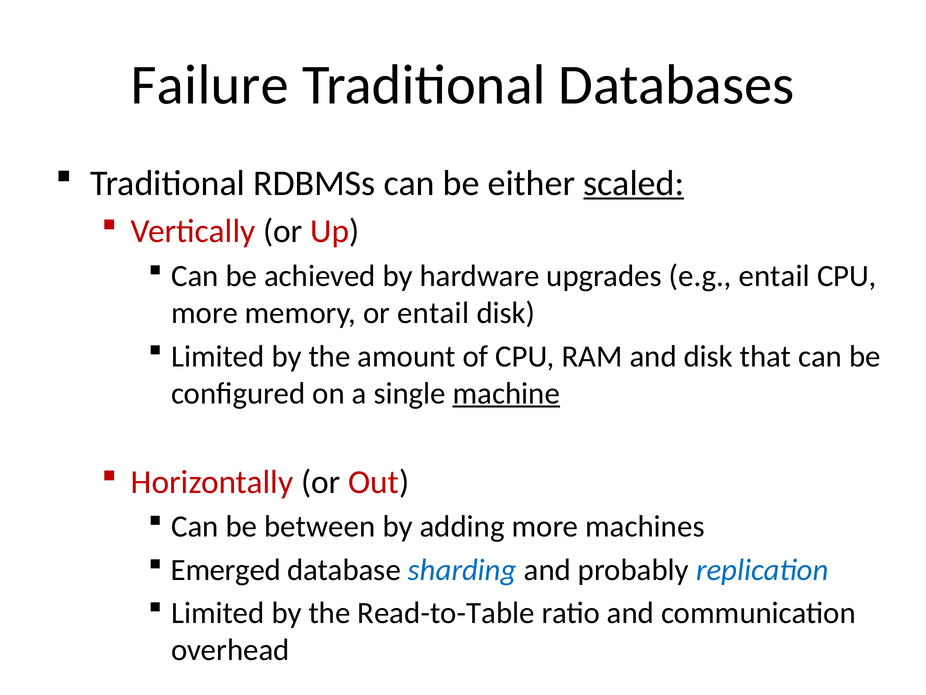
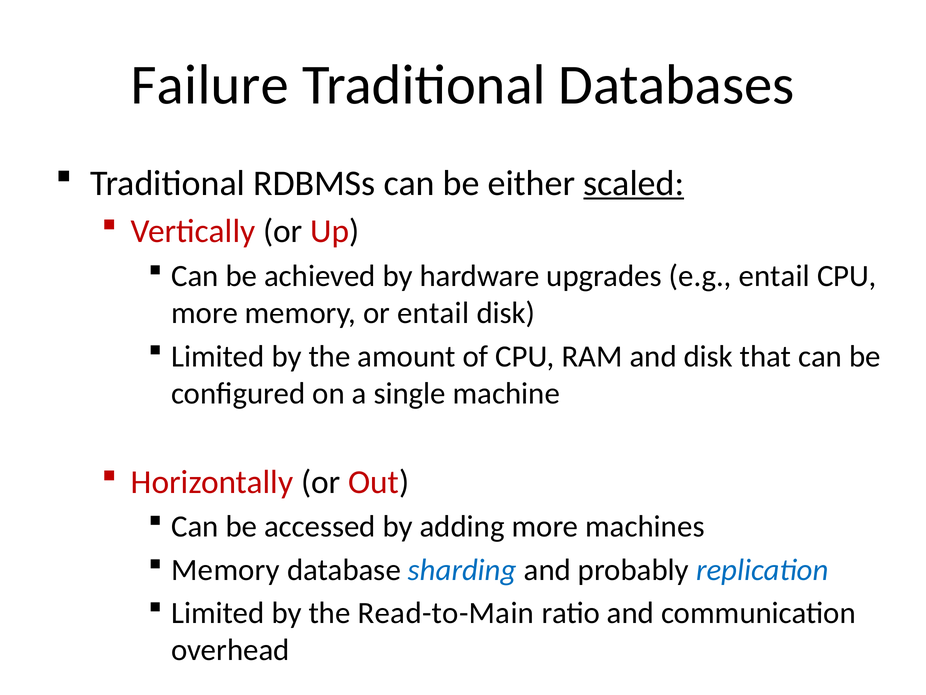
machine underline: present -> none
between: between -> accessed
Emerged at (226, 570): Emerged -> Memory
Read-to-Table: Read-to-Table -> Read-to-Main
